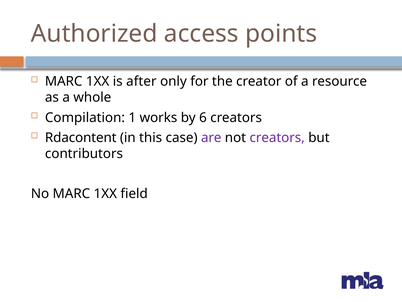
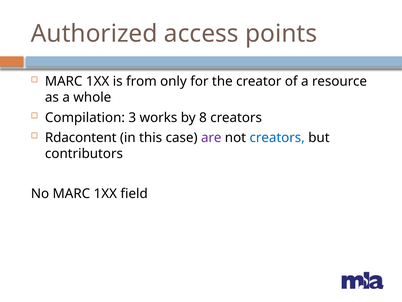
after: after -> from
1: 1 -> 3
6: 6 -> 8
creators at (277, 137) colour: purple -> blue
